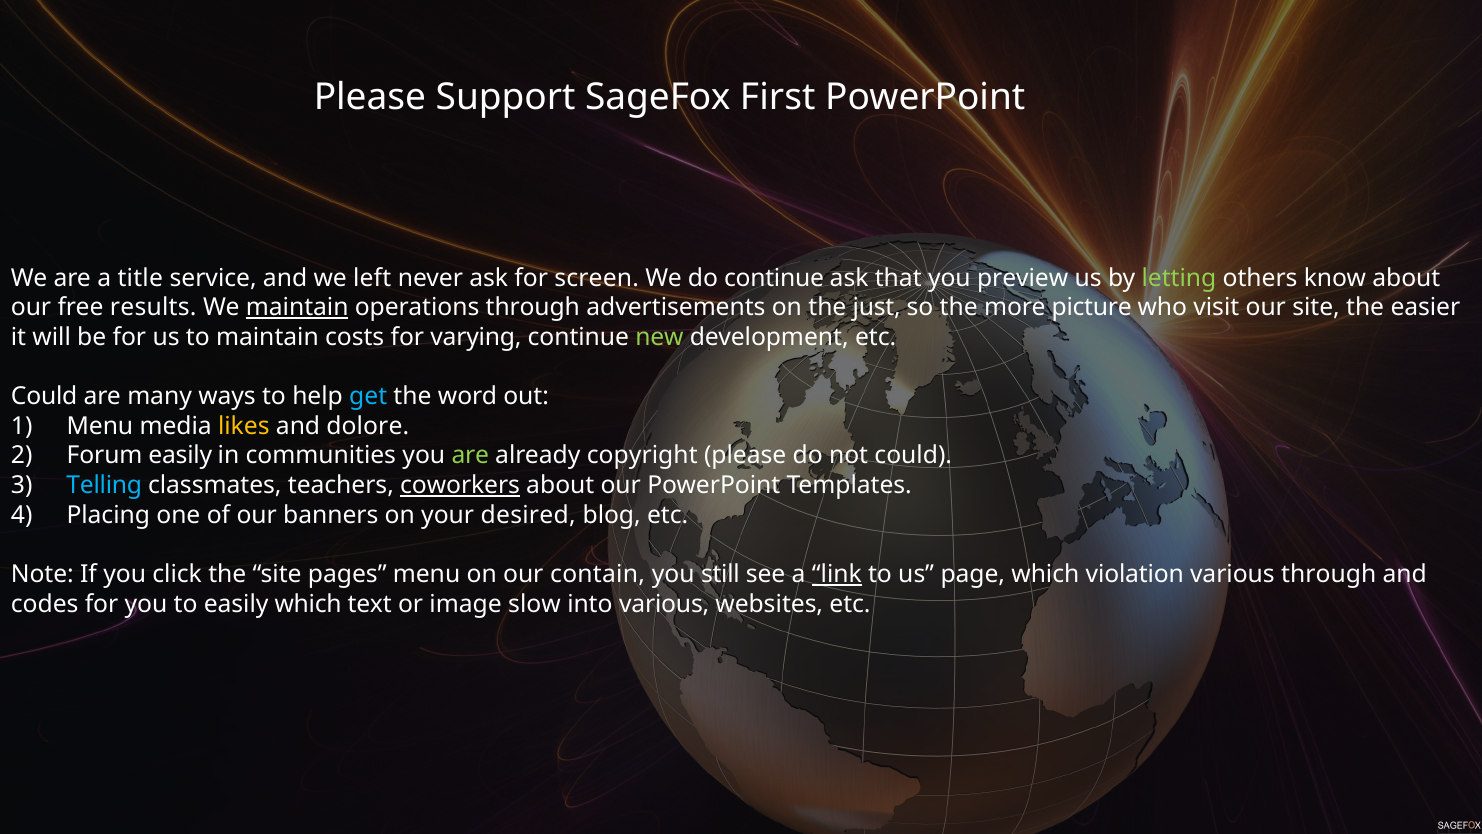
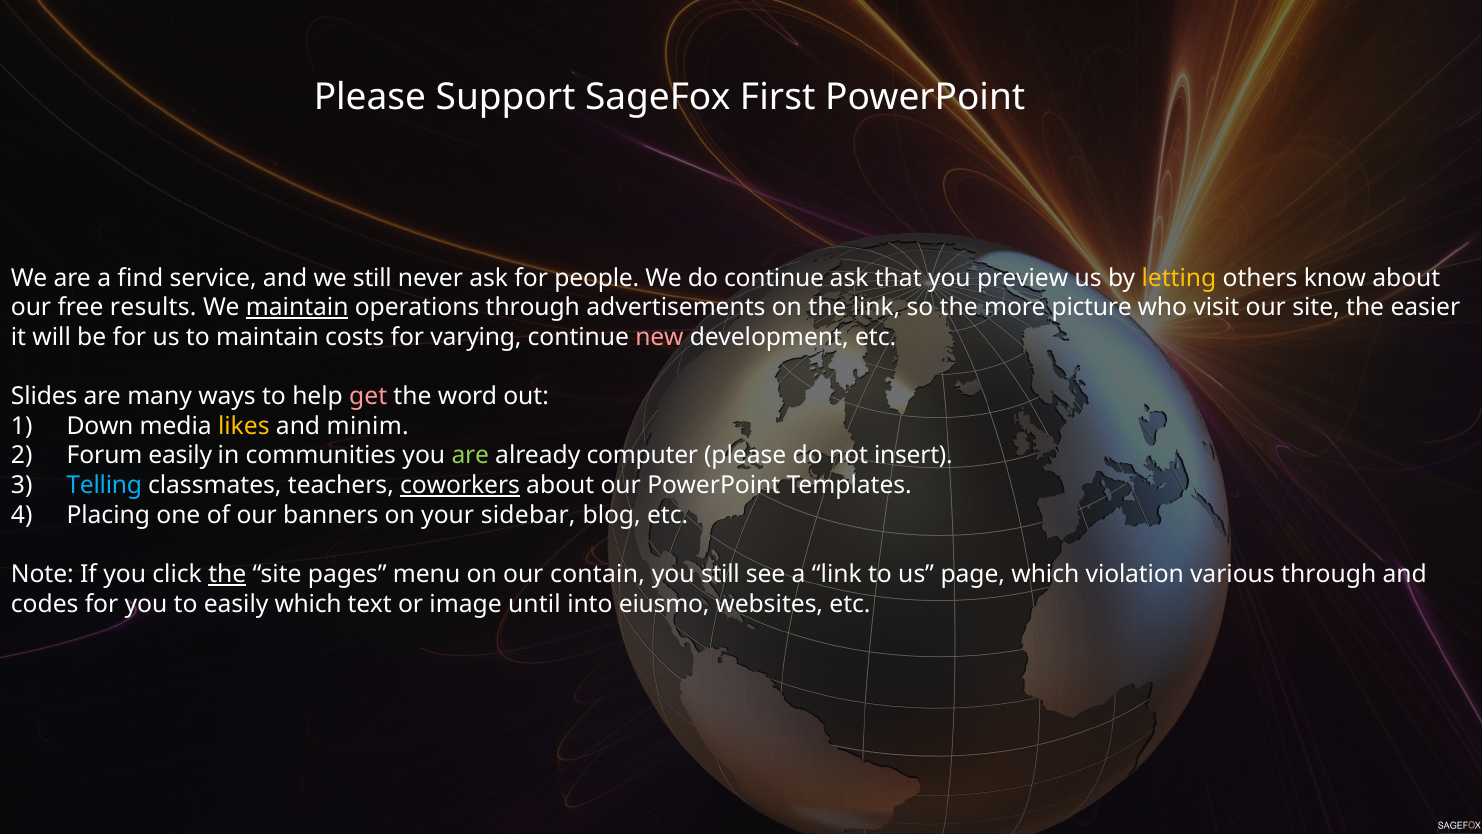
title: title -> find
we left: left -> still
screen: screen -> people
letting colour: light green -> yellow
the just: just -> link
new colour: light green -> pink
Could at (44, 396): Could -> Slides
get colour: light blue -> pink
Menu at (100, 426): Menu -> Down
dolore: dolore -> minim
copyright: copyright -> computer
not could: could -> insert
desired: desired -> sidebar
the at (227, 574) underline: none -> present
link at (837, 574) underline: present -> none
slow: slow -> until
into various: various -> eiusmo
